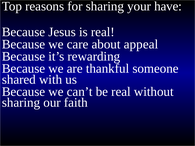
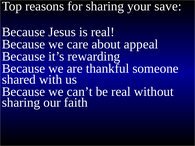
have: have -> save
